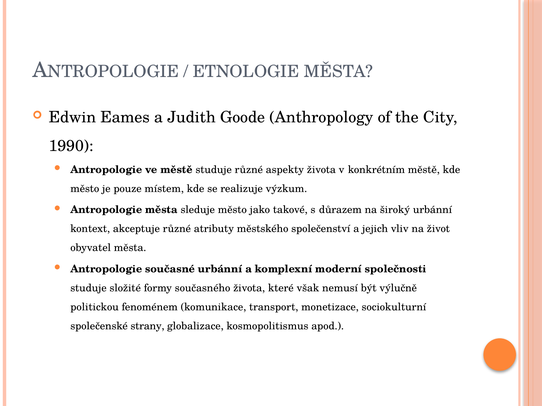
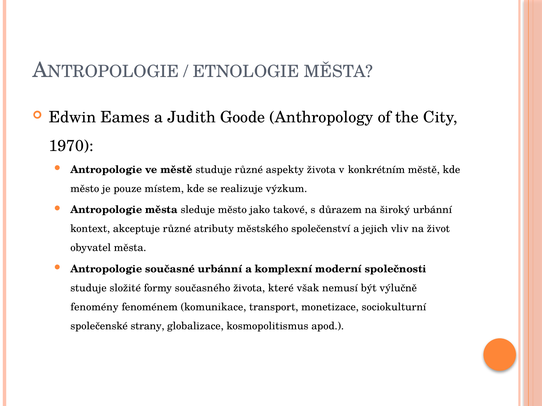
1990: 1990 -> 1970
politickou: politickou -> fenomény
